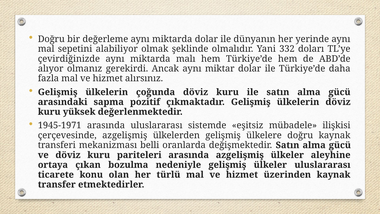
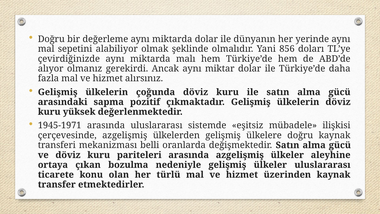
332: 332 -> 856
